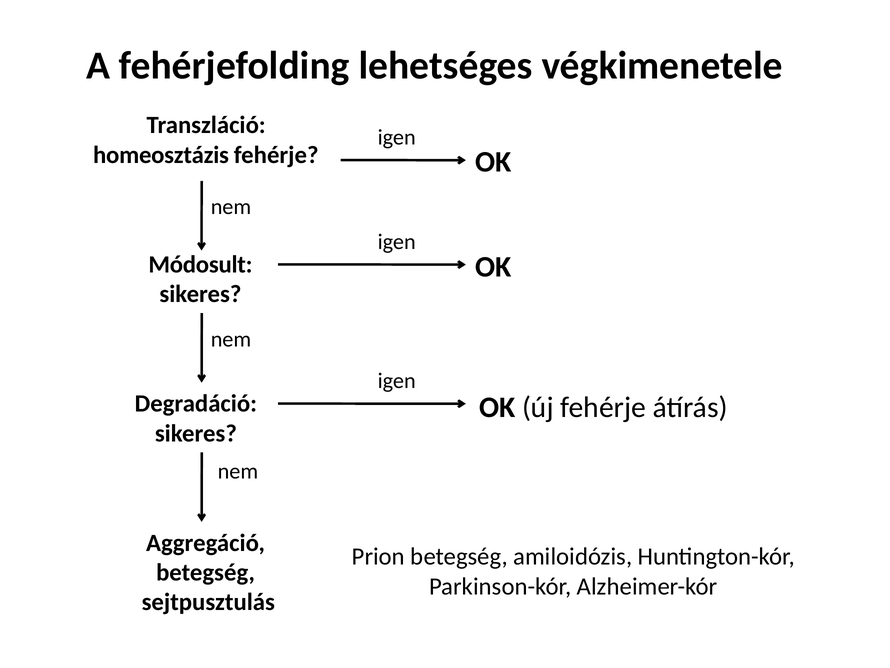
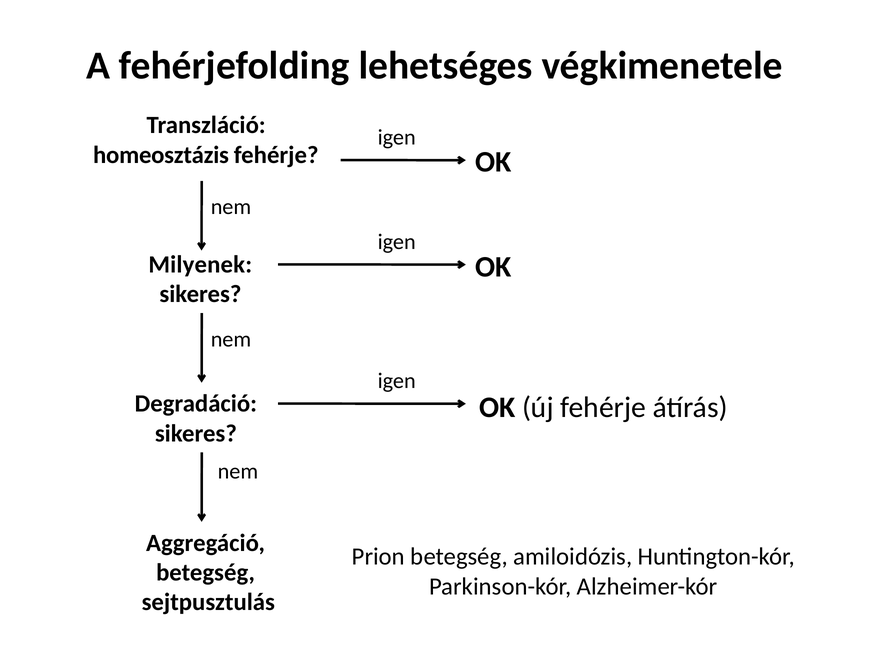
Módosult: Módosult -> Milyenek
